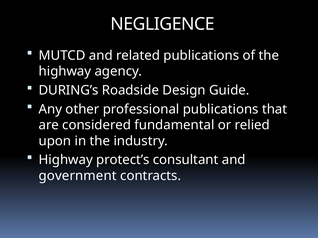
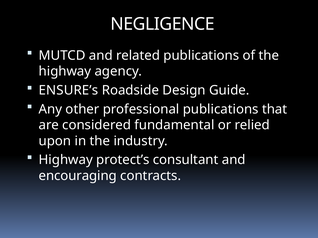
DURING’s: DURING’s -> ENSURE’s
government: government -> encouraging
